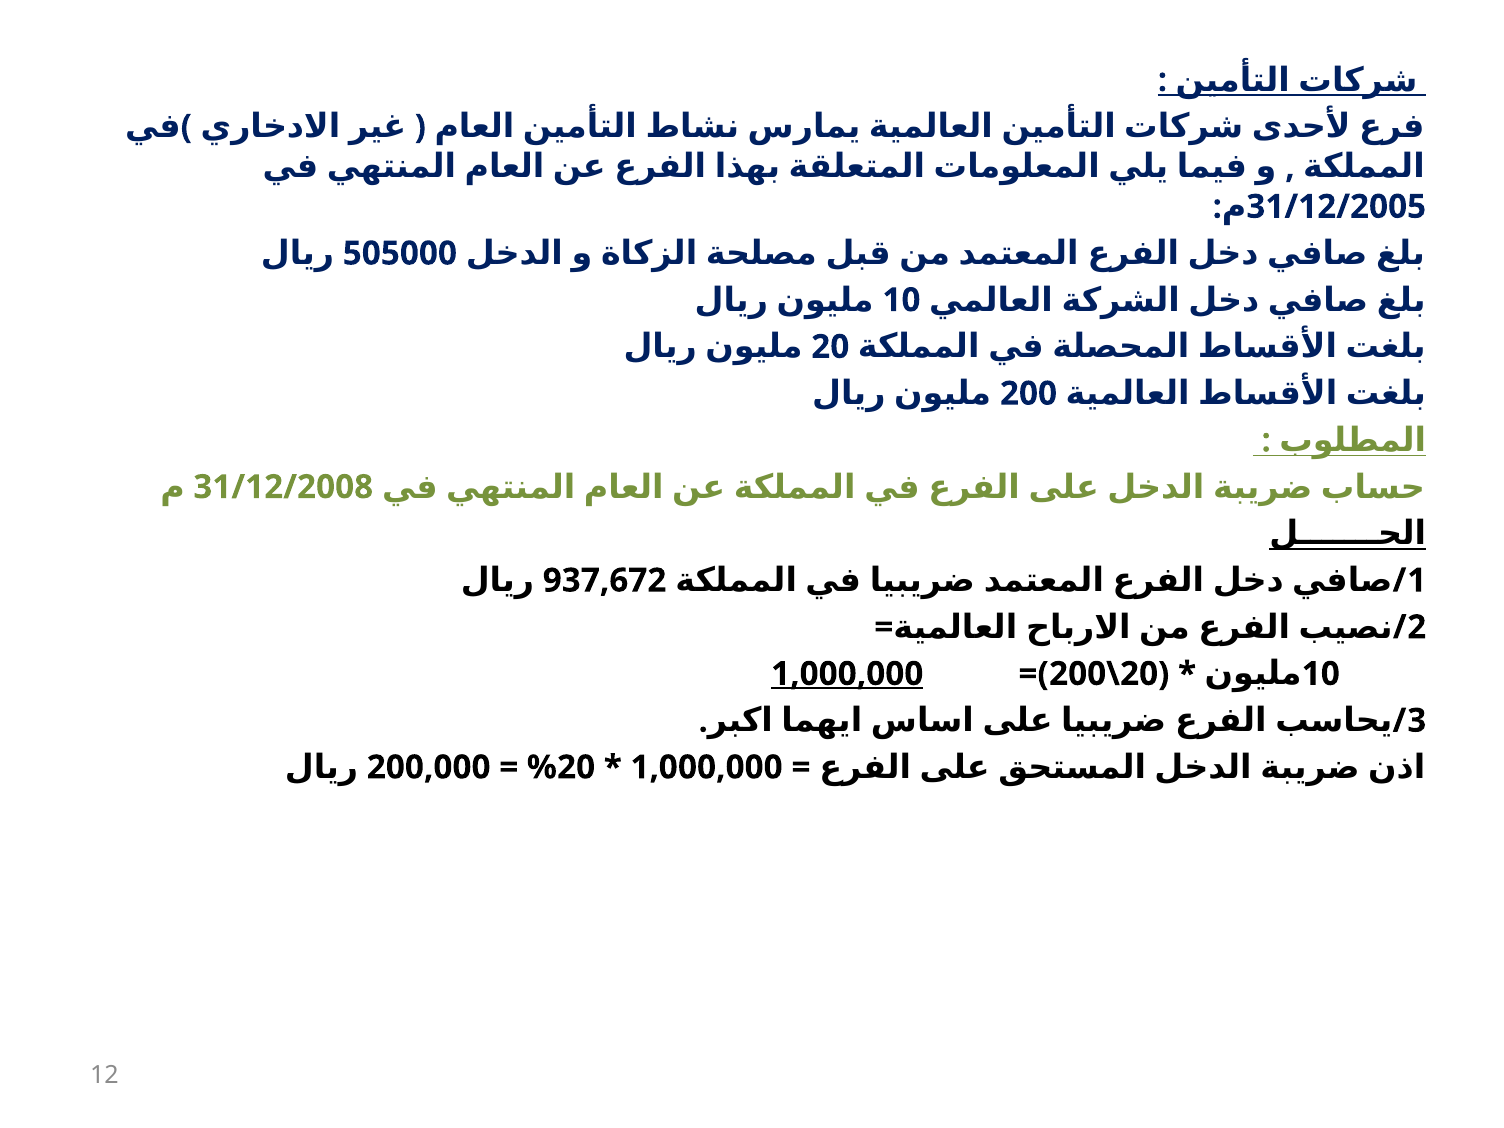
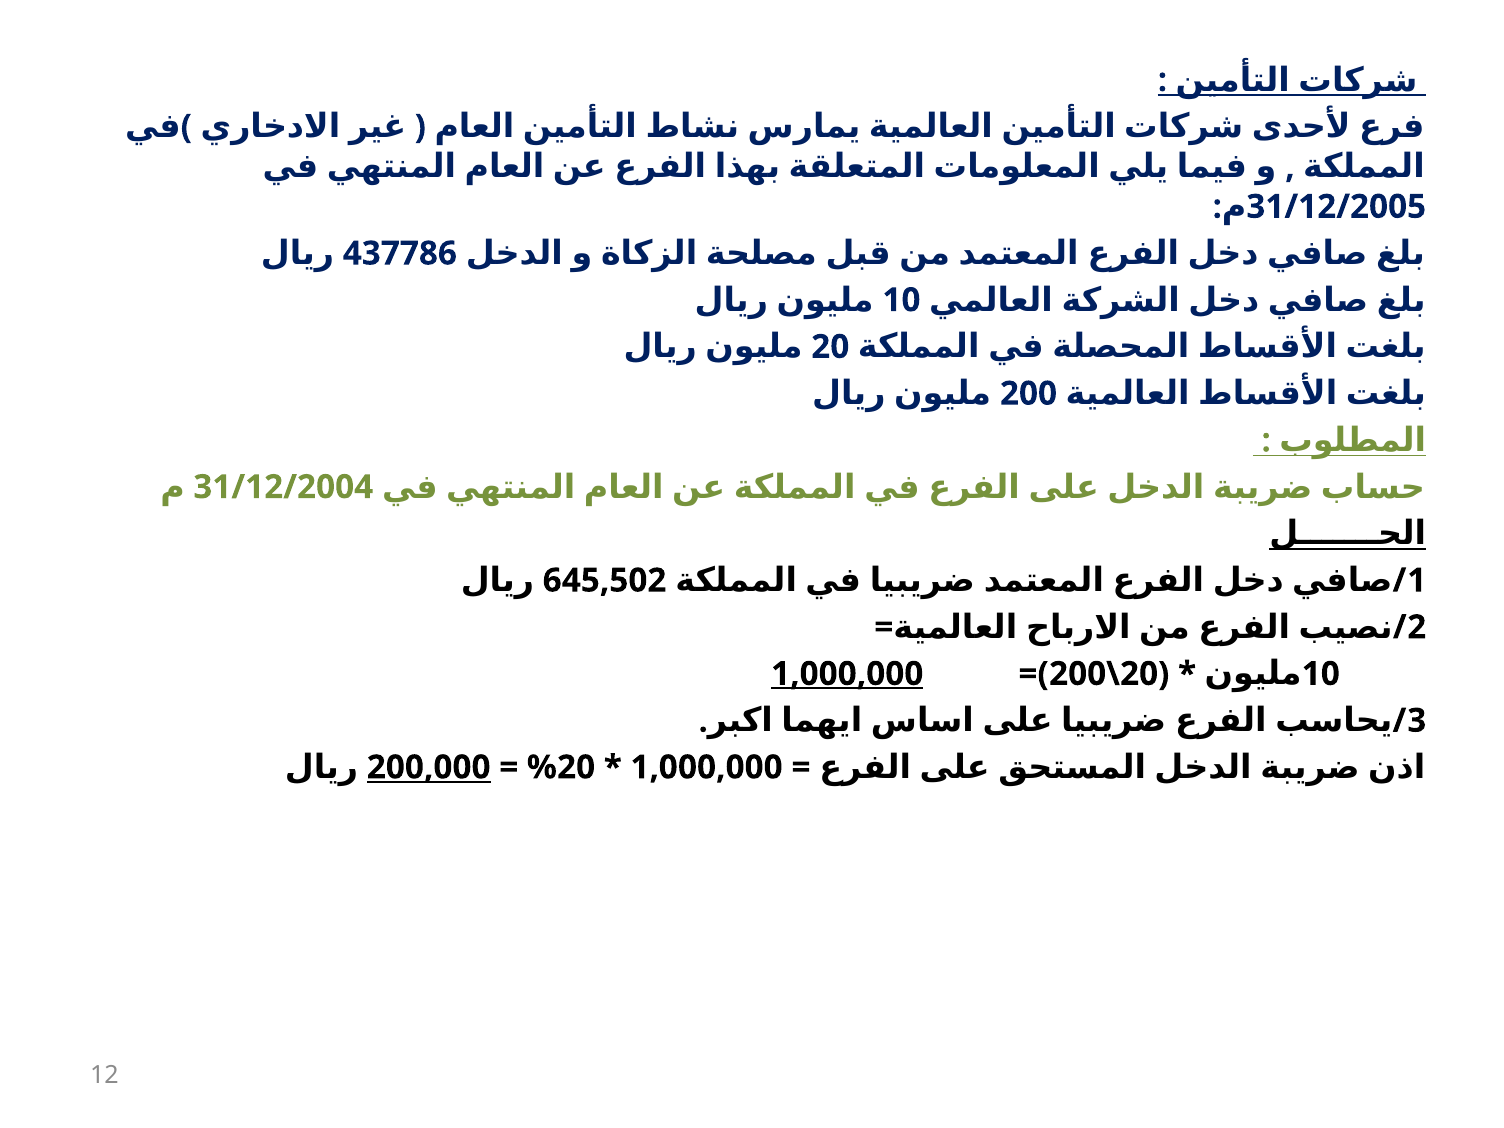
505000: 505000 -> 437786
31/12/2008: 31/12/2008 -> 31/12/2004
937,672: 937,672 -> 645,502
200,000 underline: none -> present
